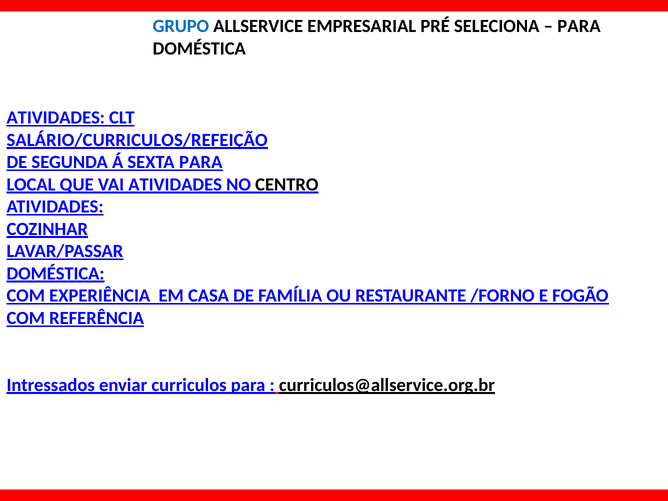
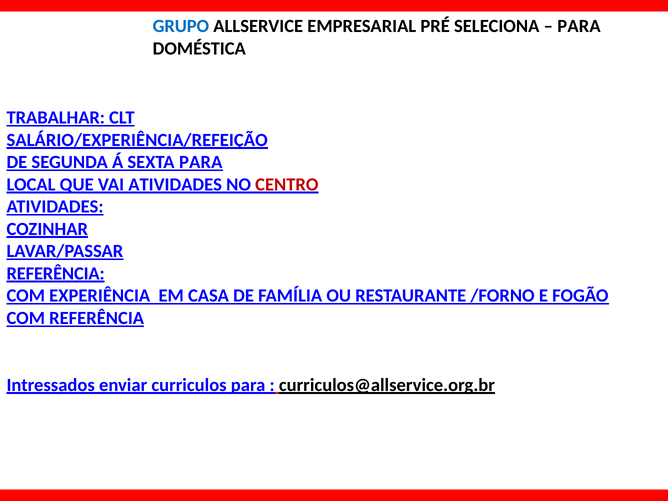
ATIVIDADES at (56, 118): ATIVIDADES -> TRABALHAR
SALÁRIO/CURRICULOS/REFEIÇÃO: SALÁRIO/CURRICULOS/REFEIÇÃO -> SALÁRIO/EXPERIÊNCIA/REFEIÇÃO
CENTRO colour: black -> red
DOMÉSTICA at (56, 274): DOMÉSTICA -> REFERÊNCIA
